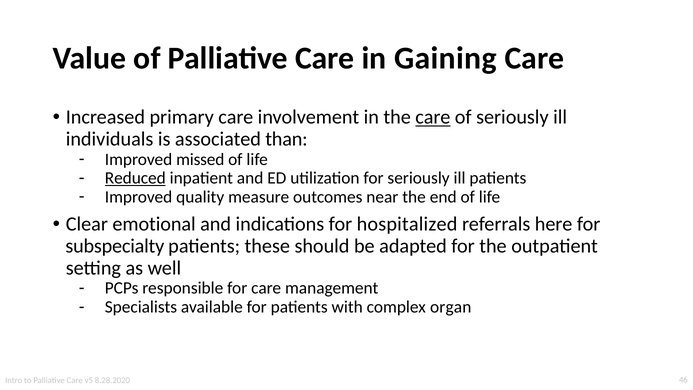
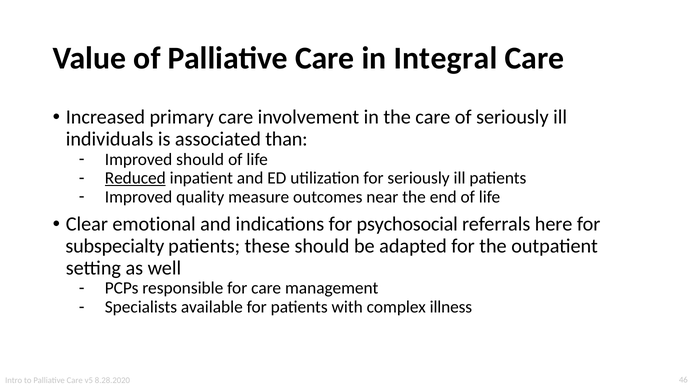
Gaining: Gaining -> Integral
care at (433, 117) underline: present -> none
Improved missed: missed -> should
hospitalized: hospitalized -> psychosocial
organ: organ -> illness
